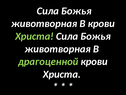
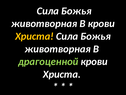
Христа at (34, 36) colour: light green -> yellow
